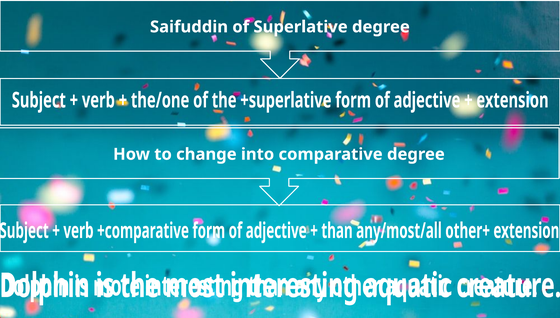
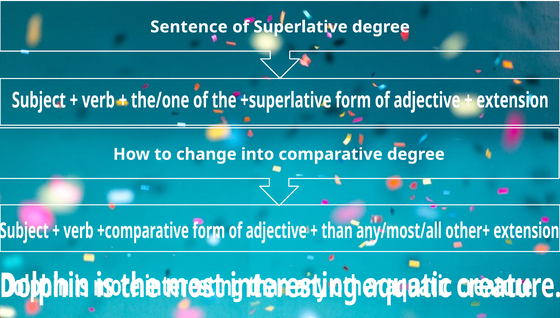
Saifuddin: Saifuddin -> Sentence
